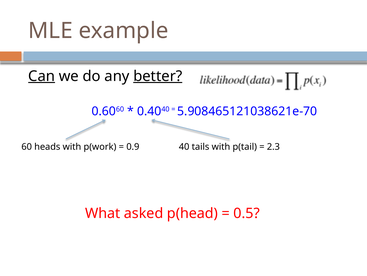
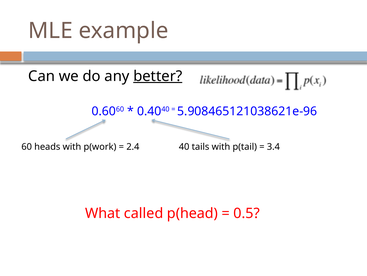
Can underline: present -> none
5.908465121038621e-70: 5.908465121038621e-70 -> 5.908465121038621e-96
0.9: 0.9 -> 2.4
2.3: 2.3 -> 3.4
asked: asked -> called
